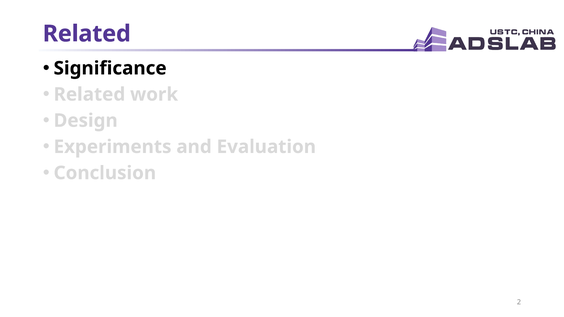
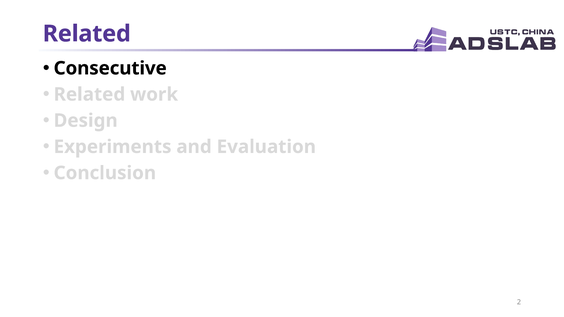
Significance: Significance -> Consecutive
